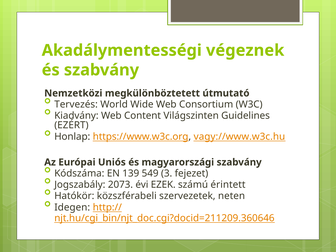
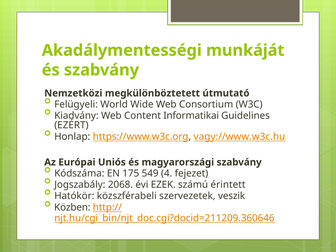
végeznek: végeznek -> munkáját
Tervezés: Tervezés -> Felügyeli
Világszinten: Világszinten -> Informatikai
139: 139 -> 175
3: 3 -> 4
2073: 2073 -> 2068
neten: neten -> veszik
Idegen: Idegen -> Közben
